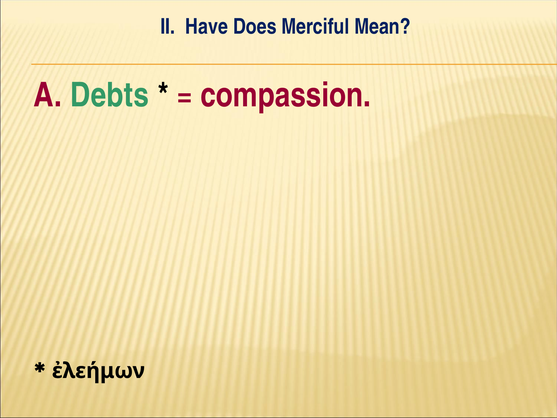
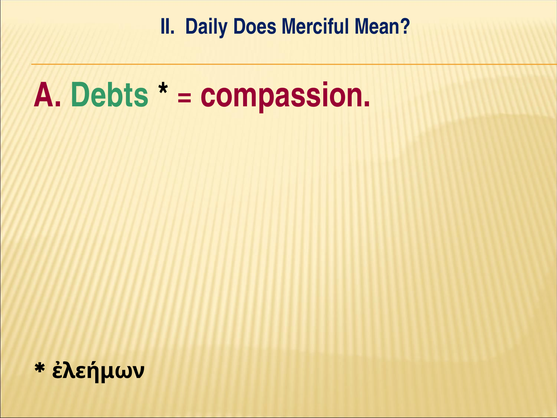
Have: Have -> Daily
